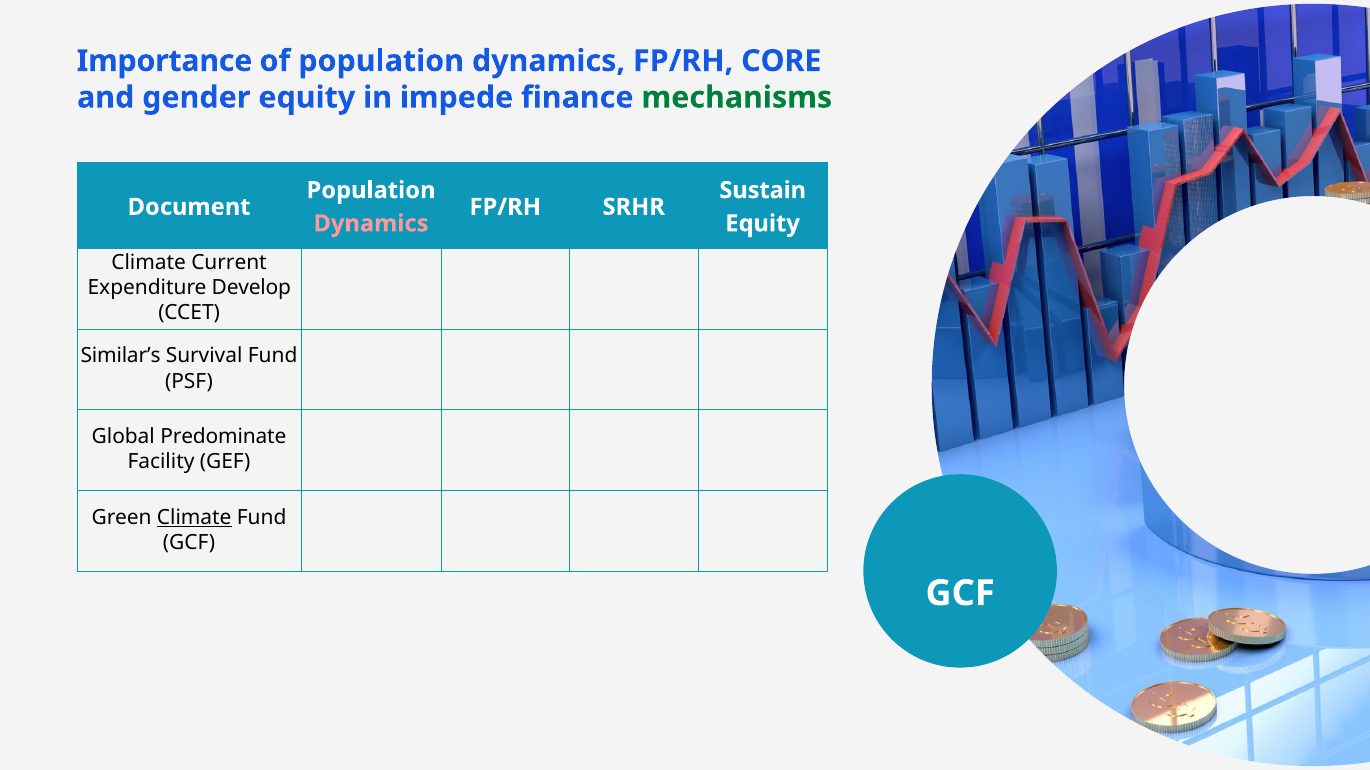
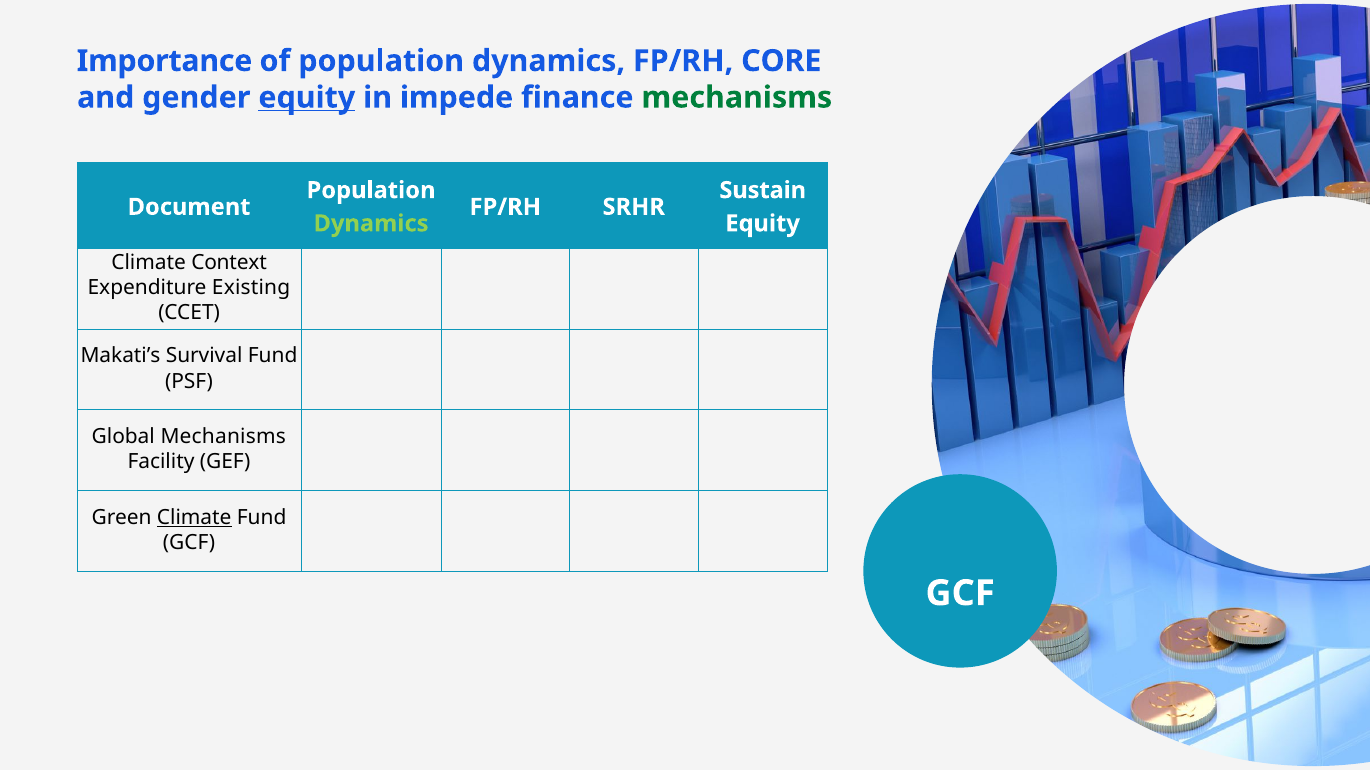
equity at (307, 98) underline: none -> present
Dynamics at (371, 224) colour: pink -> light green
Current: Current -> Context
Develop: Develop -> Existing
Similar’s: Similar’s -> Makati’s
Global Predominate: Predominate -> Mechanisms
